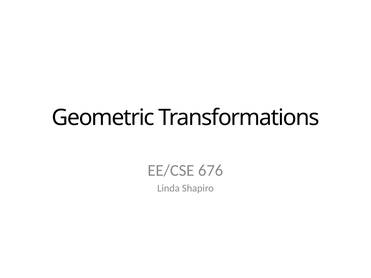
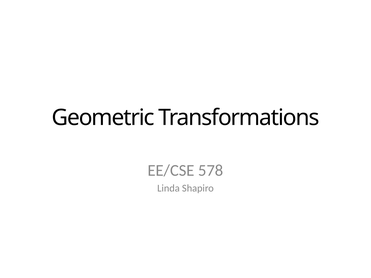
676: 676 -> 578
